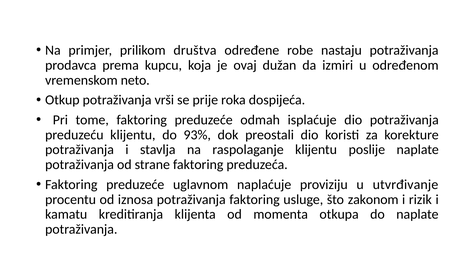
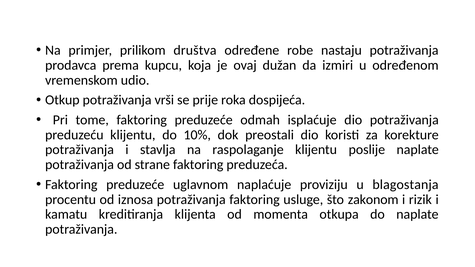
neto: neto -> udio
93%: 93% -> 10%
utvrđivanje: utvrđivanje -> blagostanja
